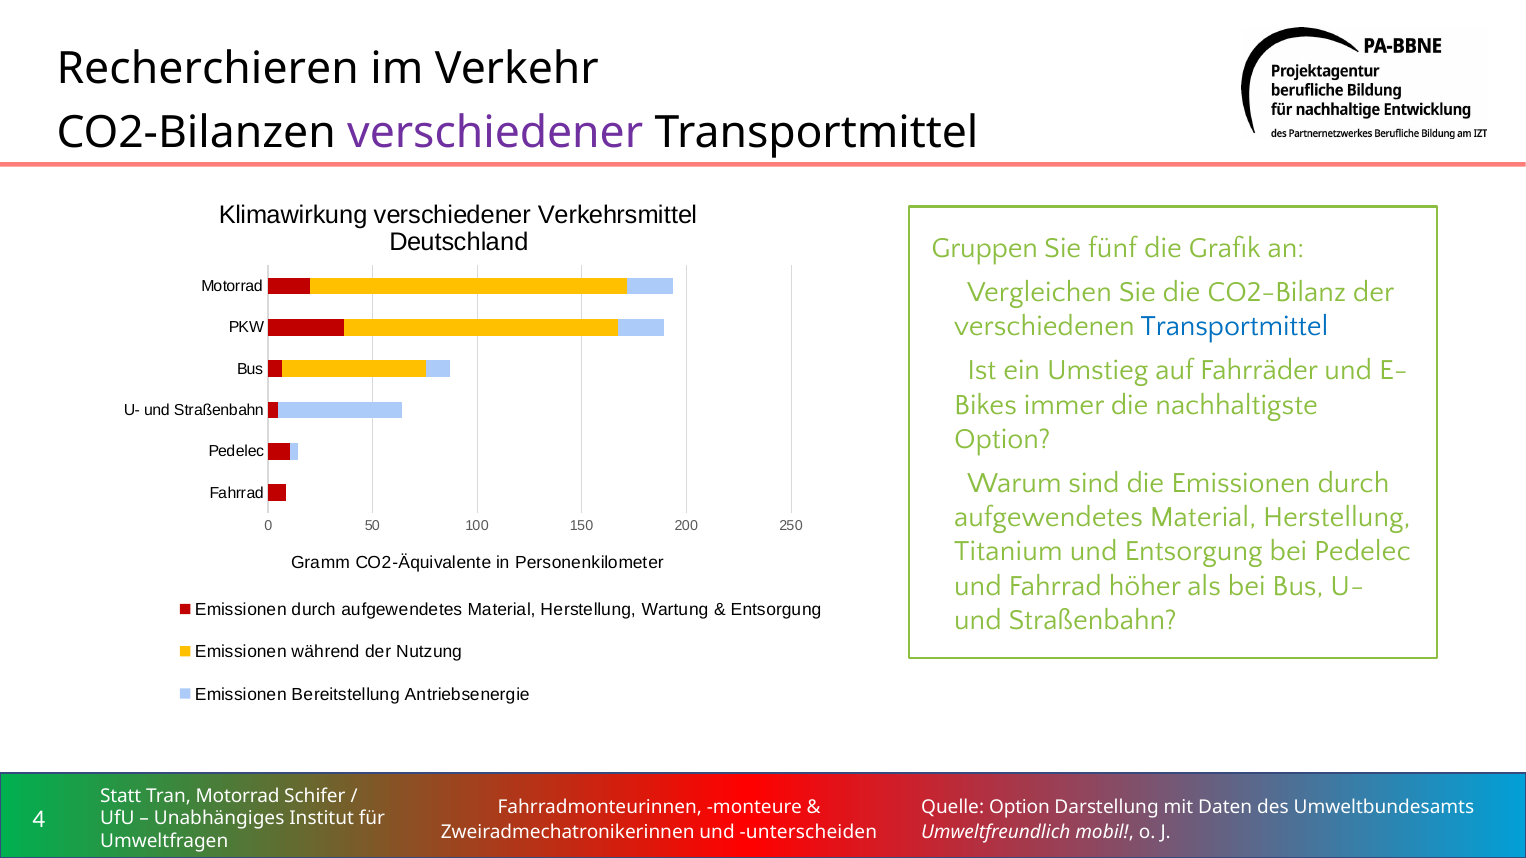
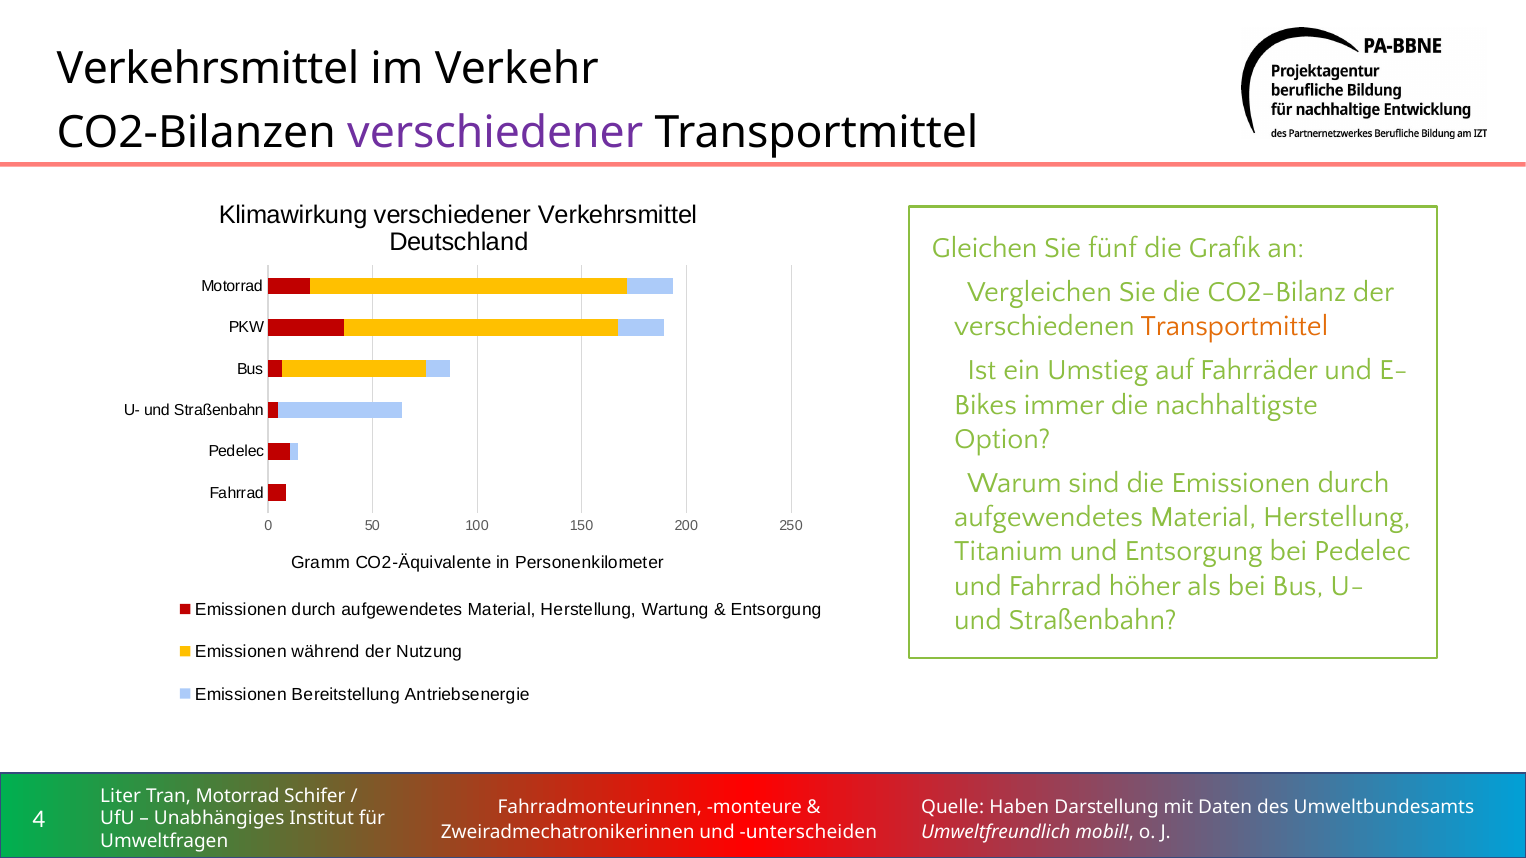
Recherchieren at (208, 69): Recherchieren -> Verkehrsmittel
Gruppen: Gruppen -> Gleichen
Transportmittel at (1235, 327) colour: blue -> orange
Statt: Statt -> Liter
Quelle Option: Option -> Haben
